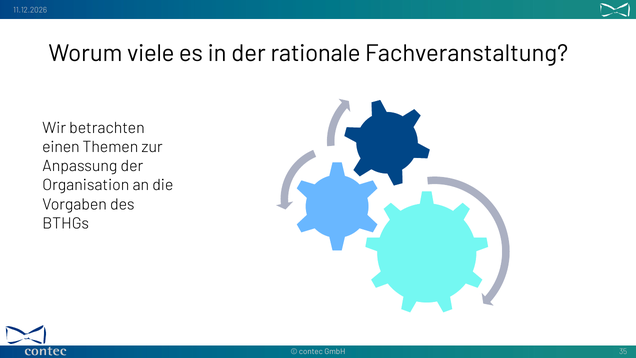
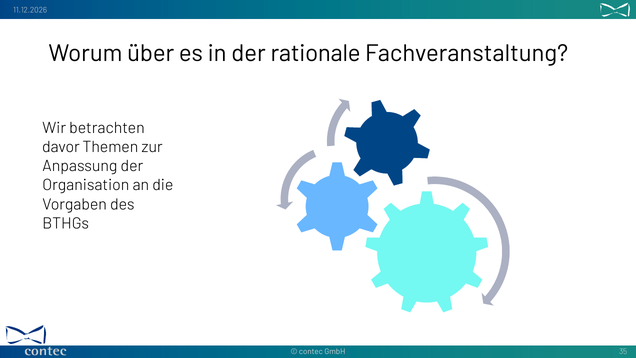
viele: viele -> über
einen: einen -> davor
